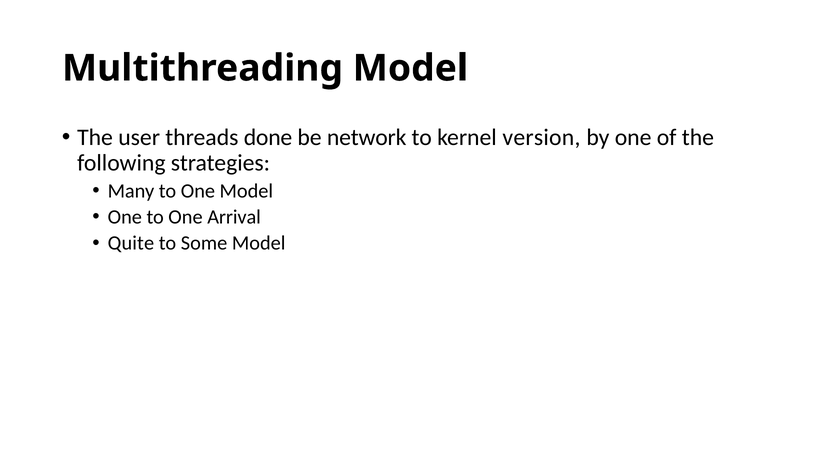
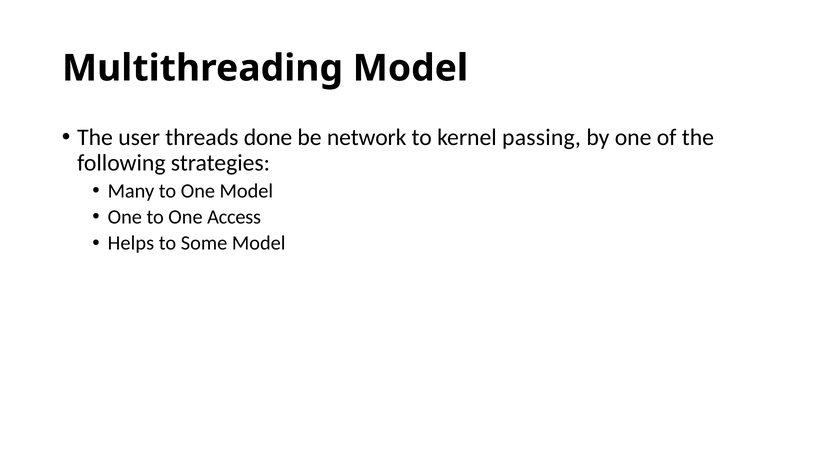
version: version -> passing
Arrival: Arrival -> Access
Quite: Quite -> Helps
